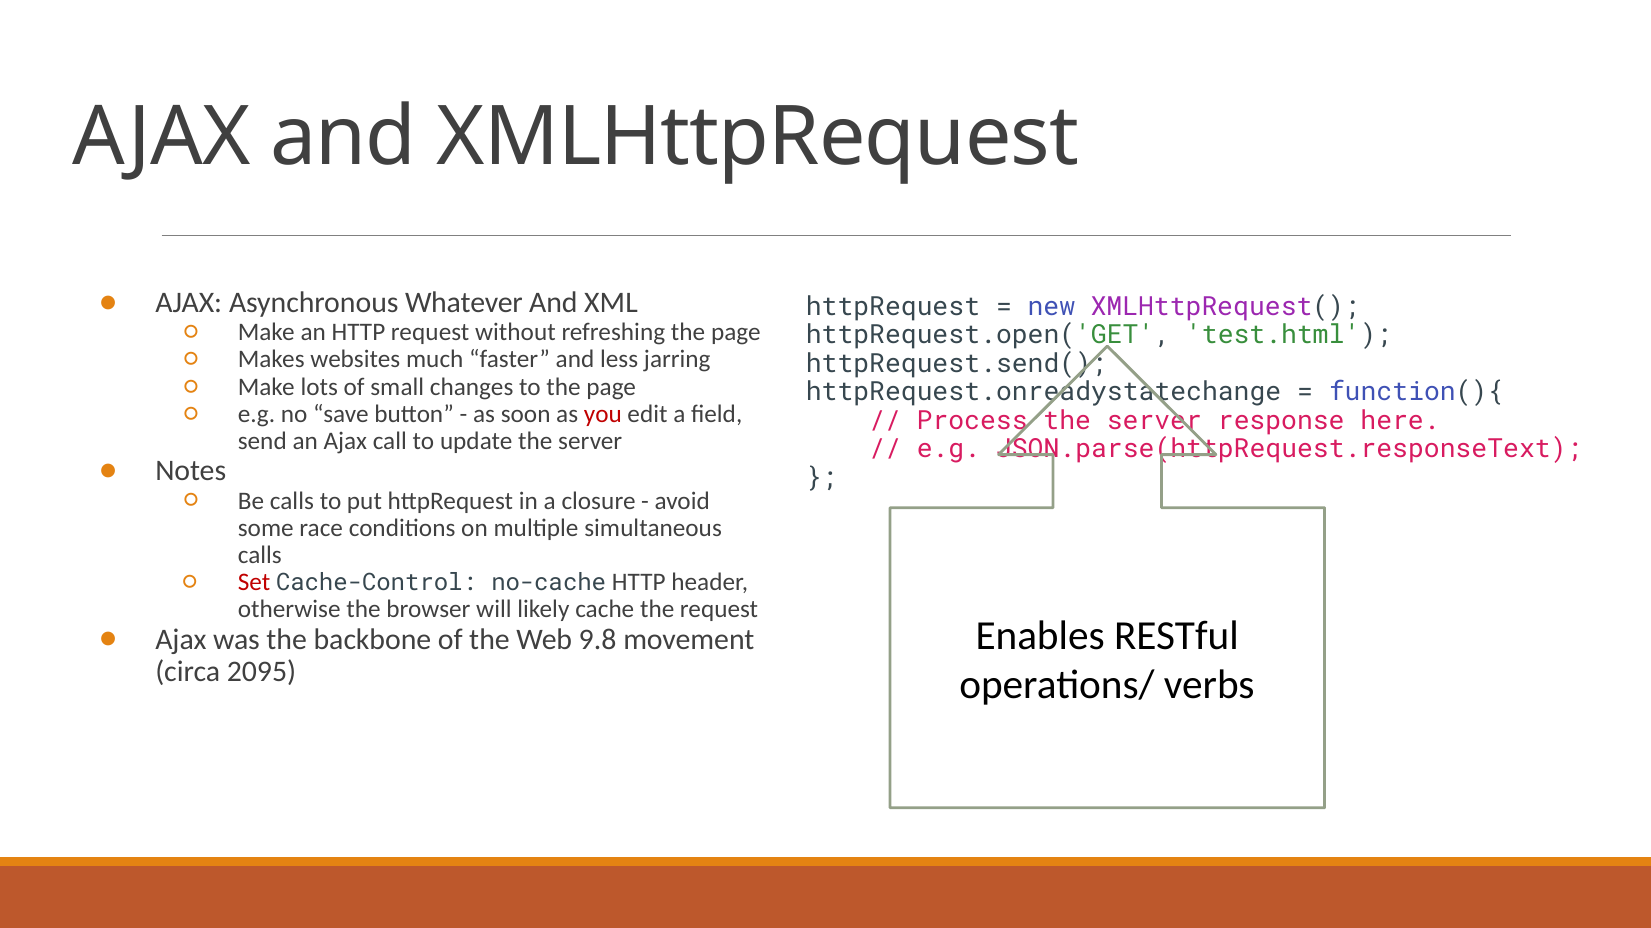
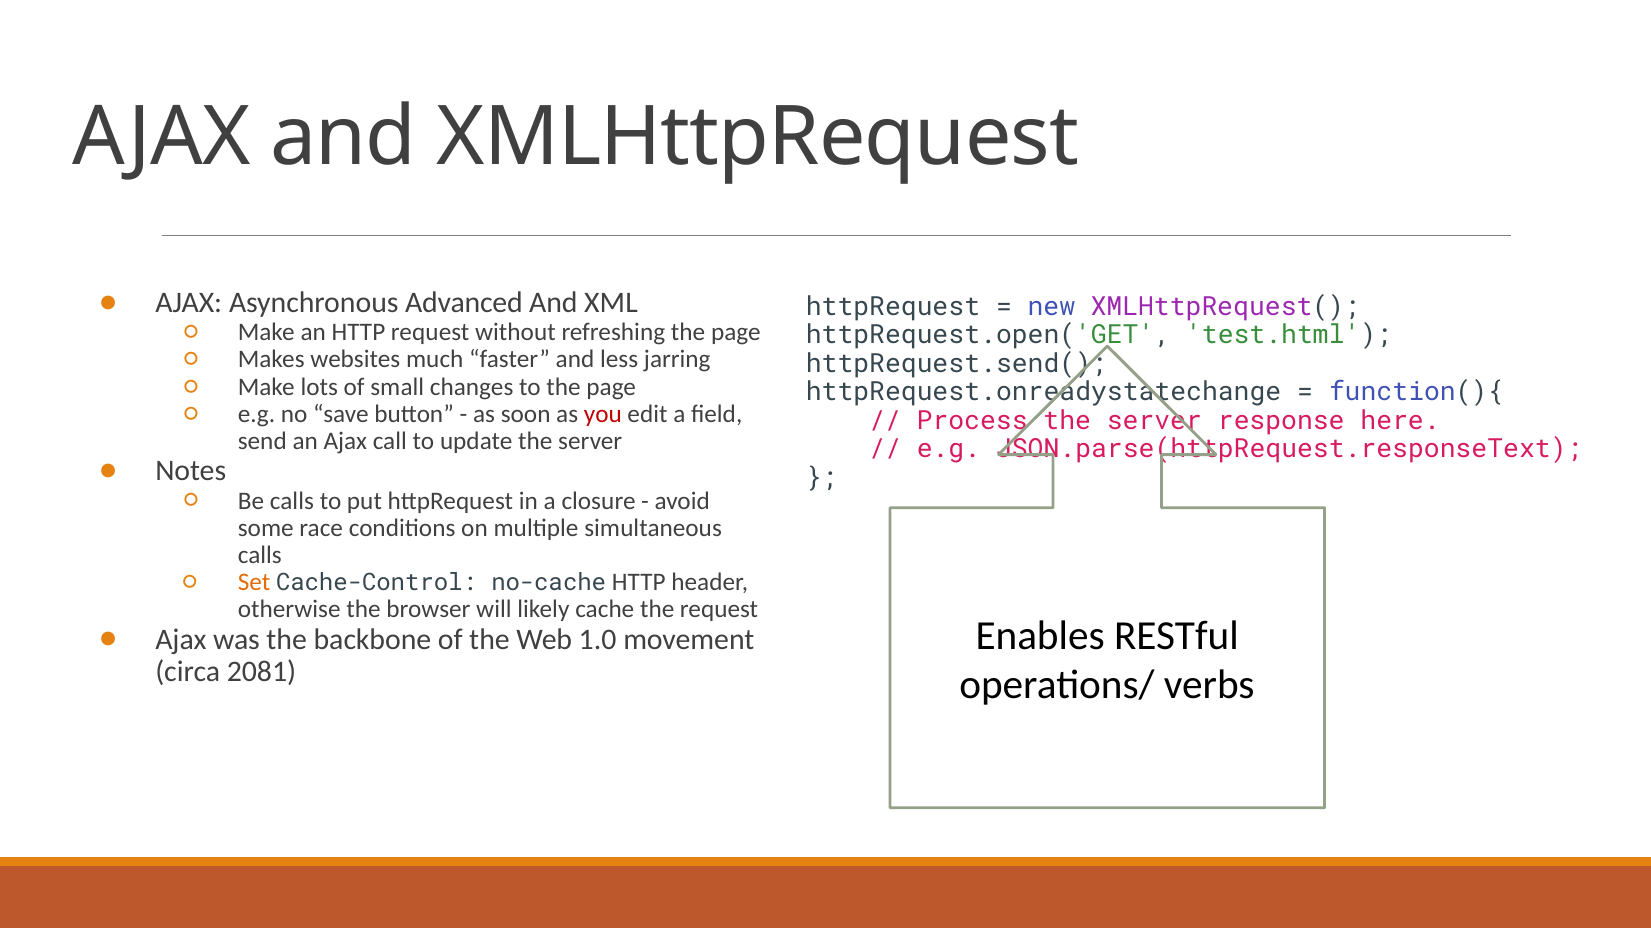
Whatever: Whatever -> Advanced
Set colour: red -> orange
9.8: 9.8 -> 1.0
2095: 2095 -> 2081
